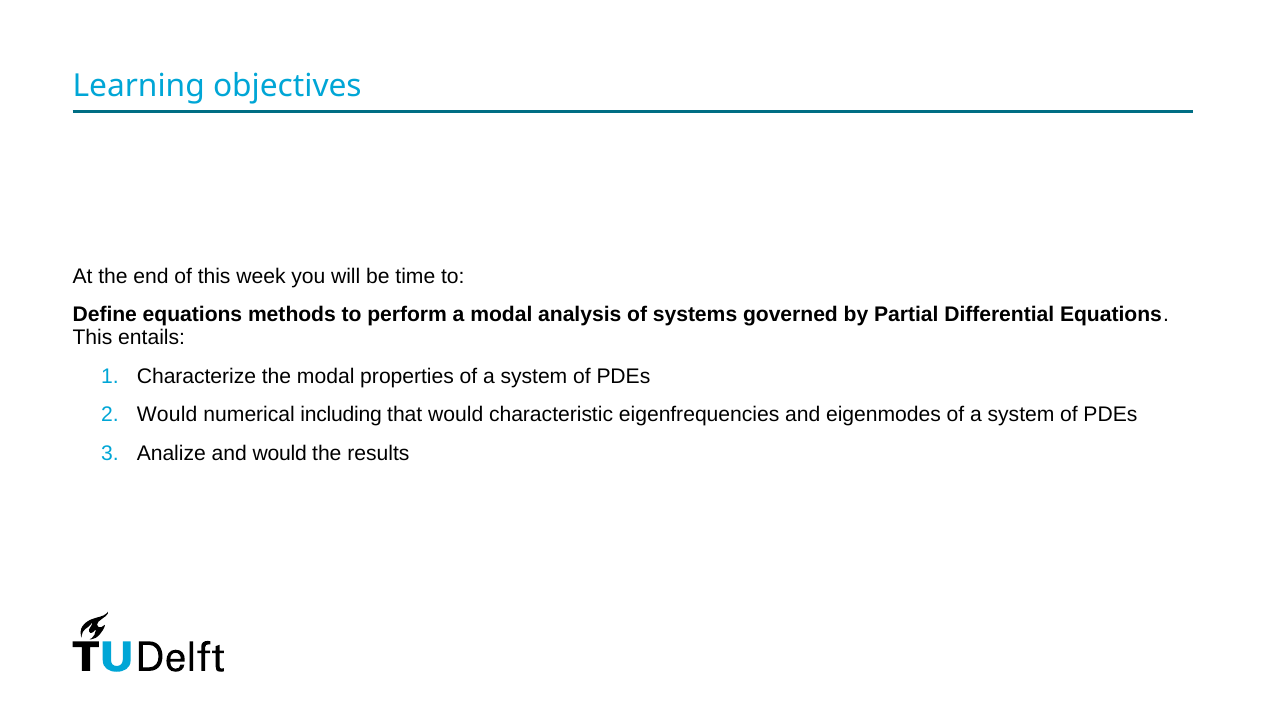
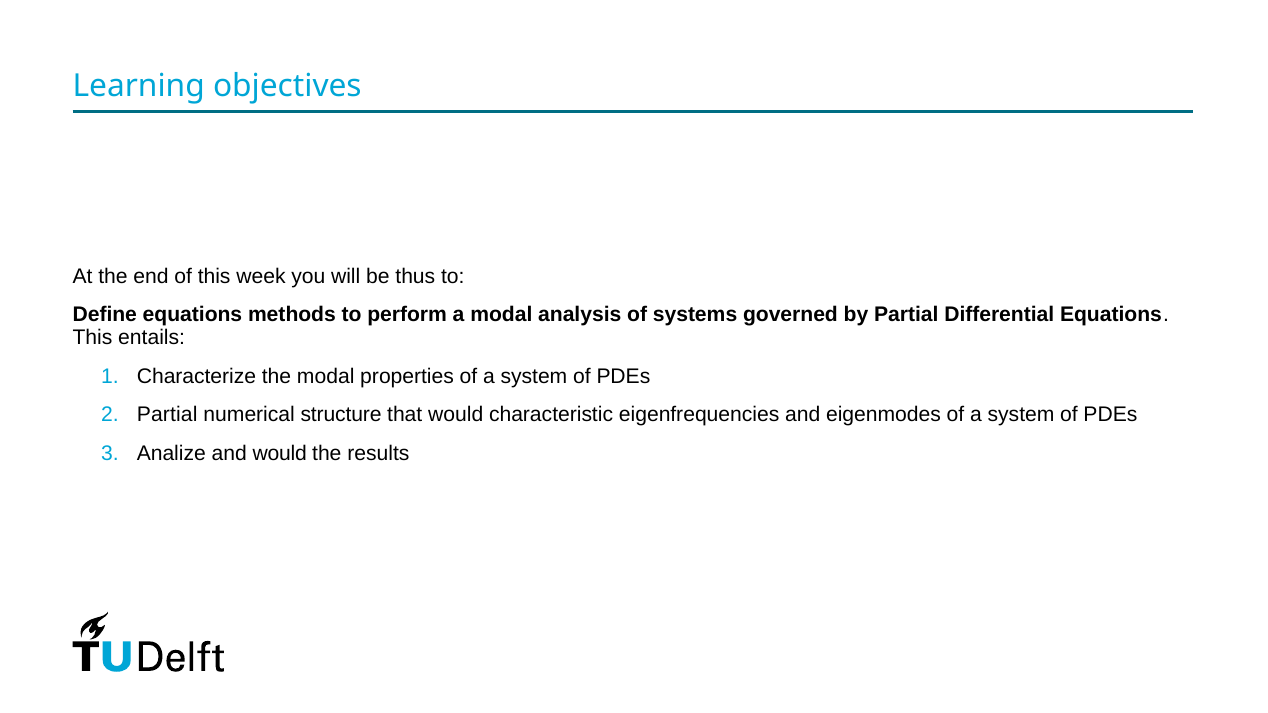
time: time -> thus
Would at (167, 415): Would -> Partial
including: including -> structure
